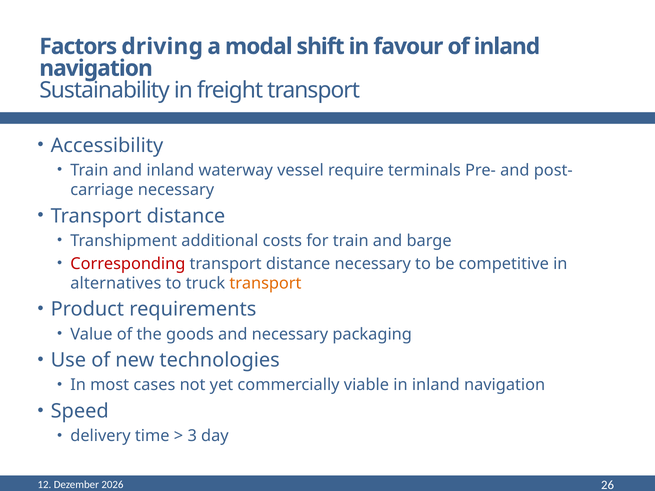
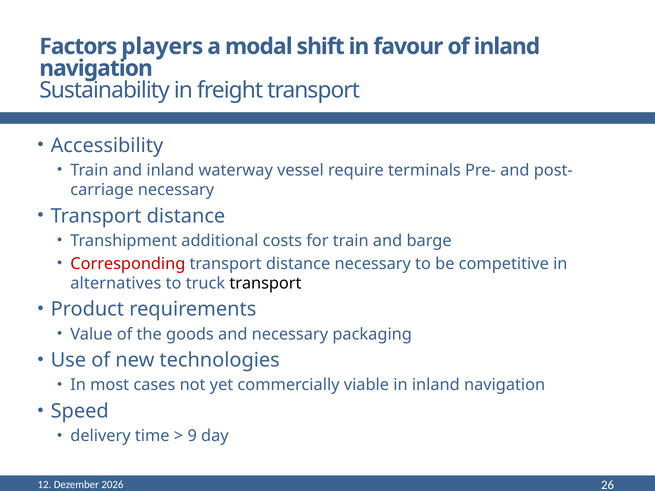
driving: driving -> players
transport at (265, 283) colour: orange -> black
3: 3 -> 9
